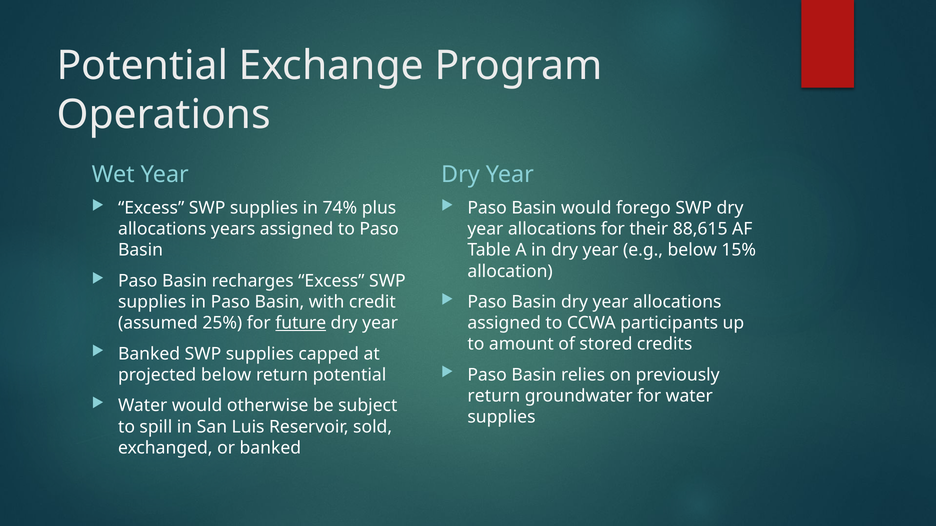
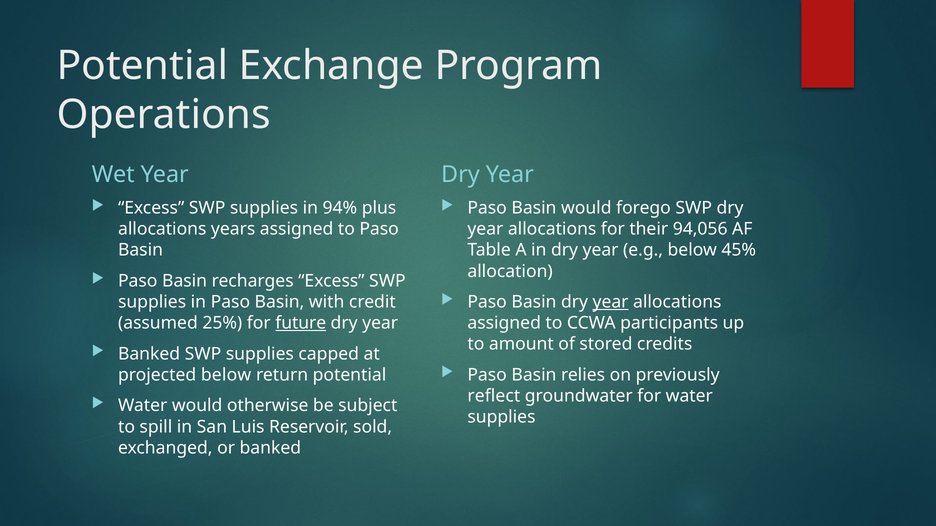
74%: 74% -> 94%
88,615: 88,615 -> 94,056
15%: 15% -> 45%
year at (611, 302) underline: none -> present
return at (494, 396): return -> reflect
